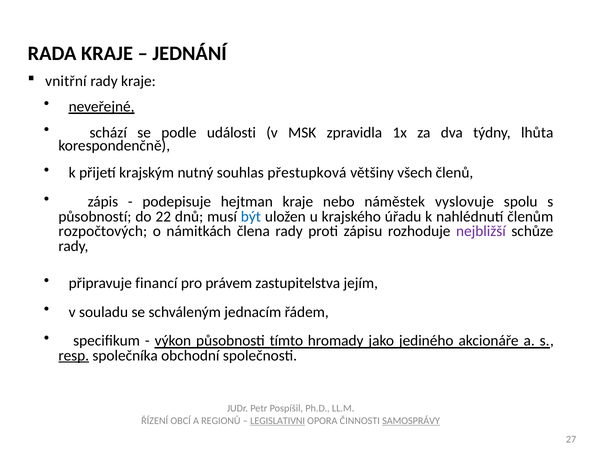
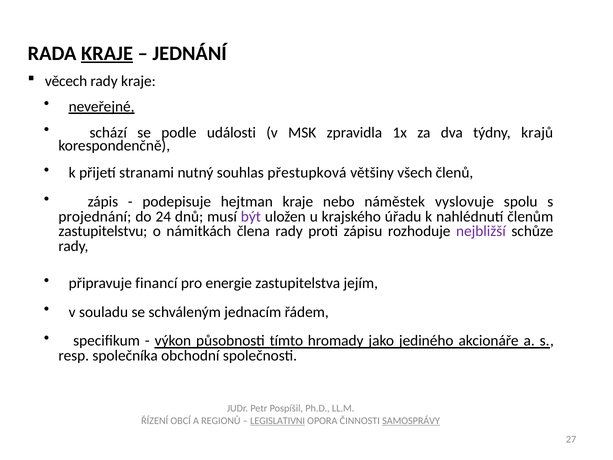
KRAJE at (107, 53) underline: none -> present
vnitřní: vnitřní -> věcech
lhůta: lhůta -> krajů
krajským: krajským -> stranami
působností: působností -> projednání
22: 22 -> 24
být colour: blue -> purple
rozpočtových: rozpočtových -> zastupitelstvu
právem: právem -> energie
resp underline: present -> none
